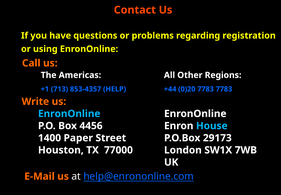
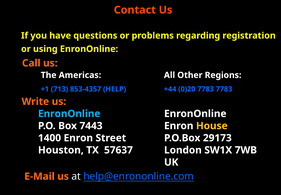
4456: 4456 -> 7443
House colour: light blue -> yellow
1400 Paper: Paper -> Enron
77000: 77000 -> 57637
